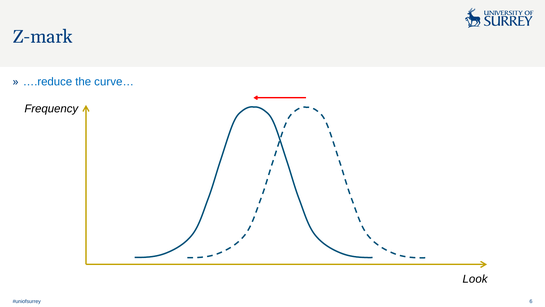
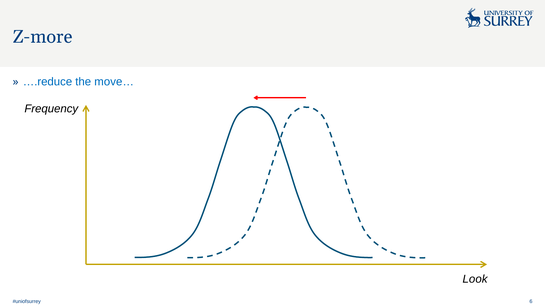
Z-mark: Z-mark -> Z-more
curve…: curve… -> move…
